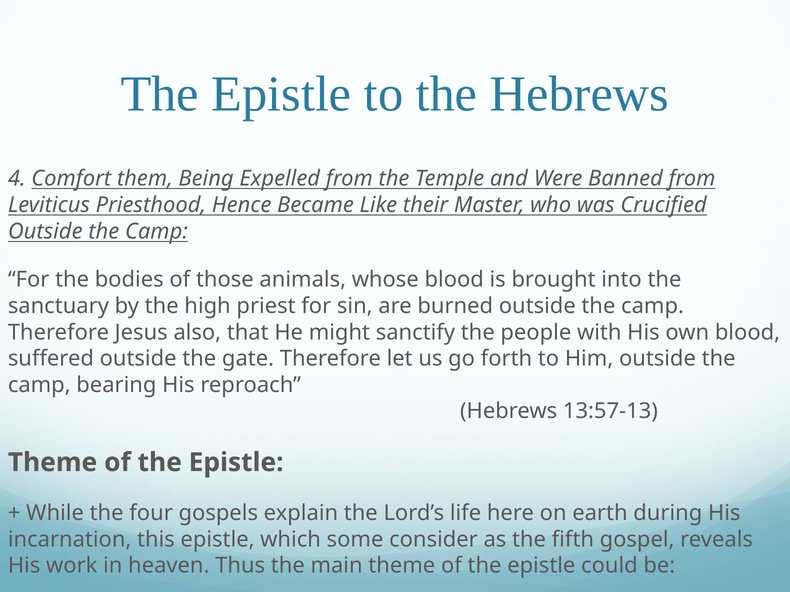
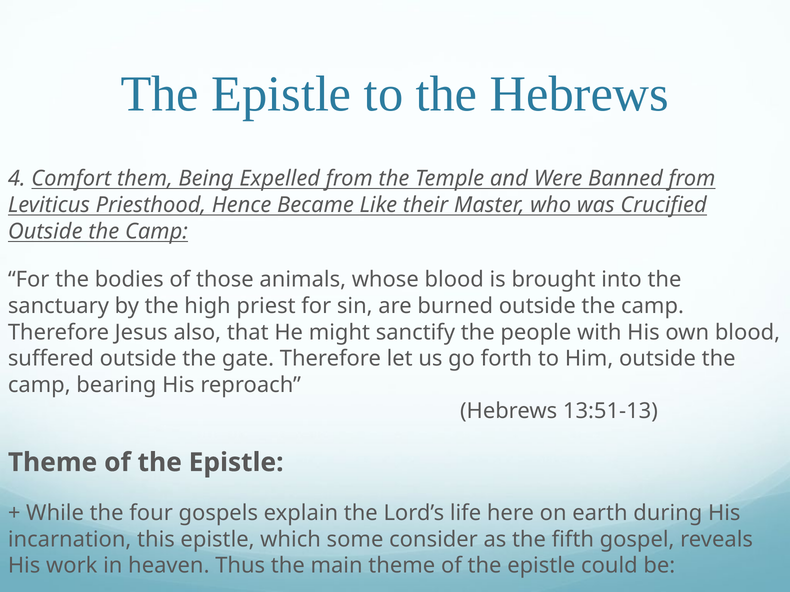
13:57-13: 13:57-13 -> 13:51-13
